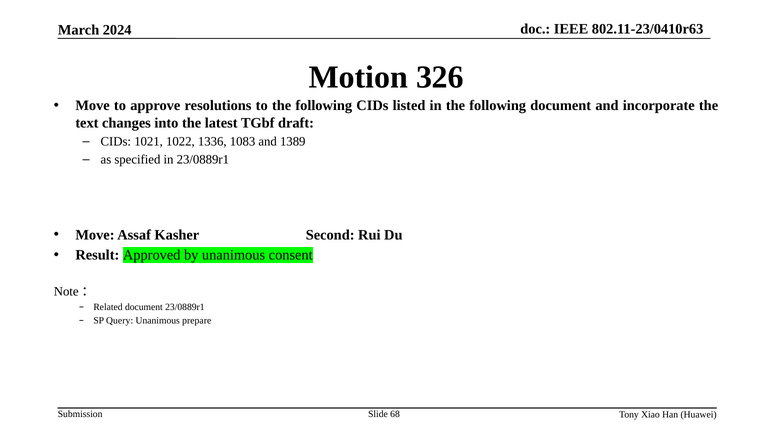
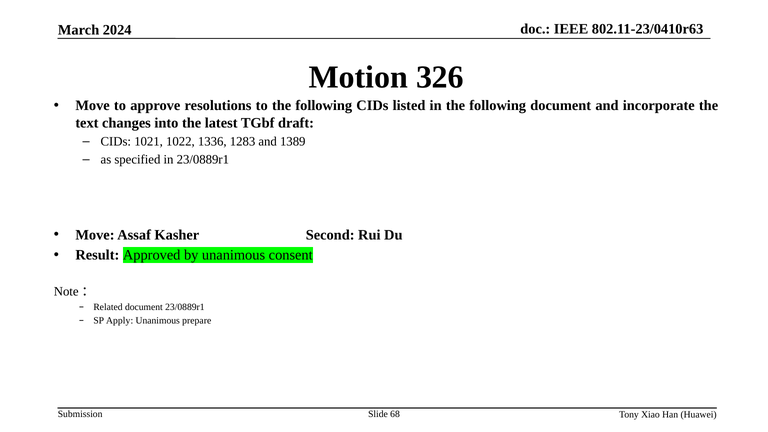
1083: 1083 -> 1283
Query: Query -> Apply
